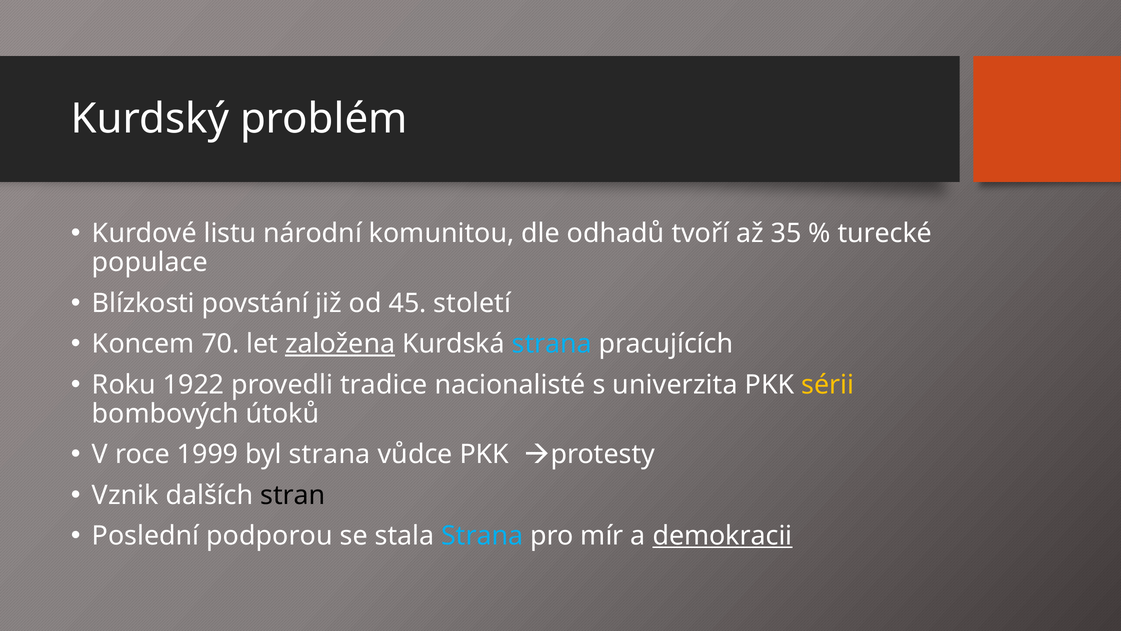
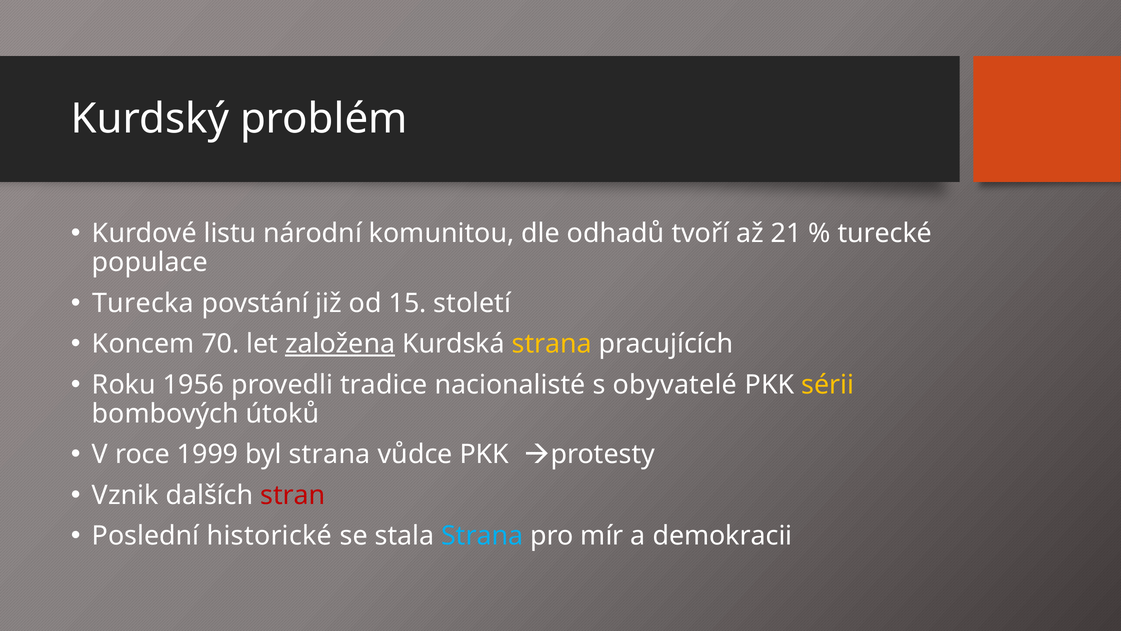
35: 35 -> 21
Blízkosti: Blízkosti -> Turecka
45: 45 -> 15
strana at (552, 344) colour: light blue -> yellow
1922: 1922 -> 1956
univerzita: univerzita -> obyvatelé
stran colour: black -> red
podporou: podporou -> historické
demokracii underline: present -> none
